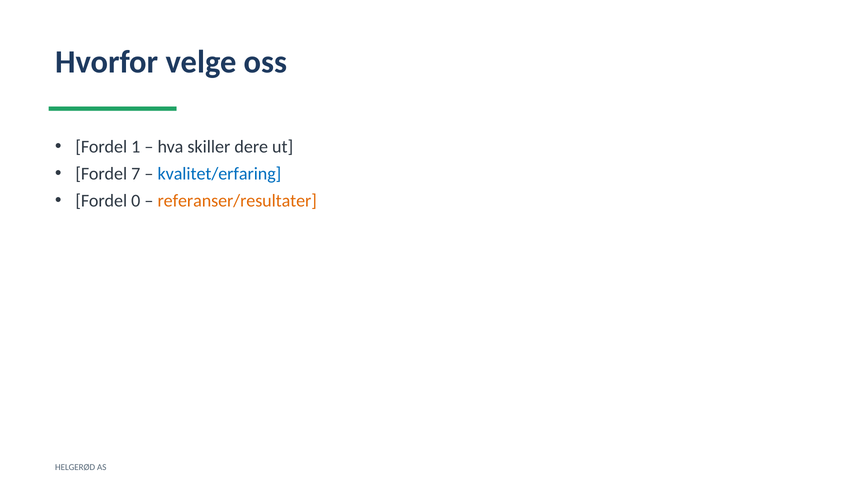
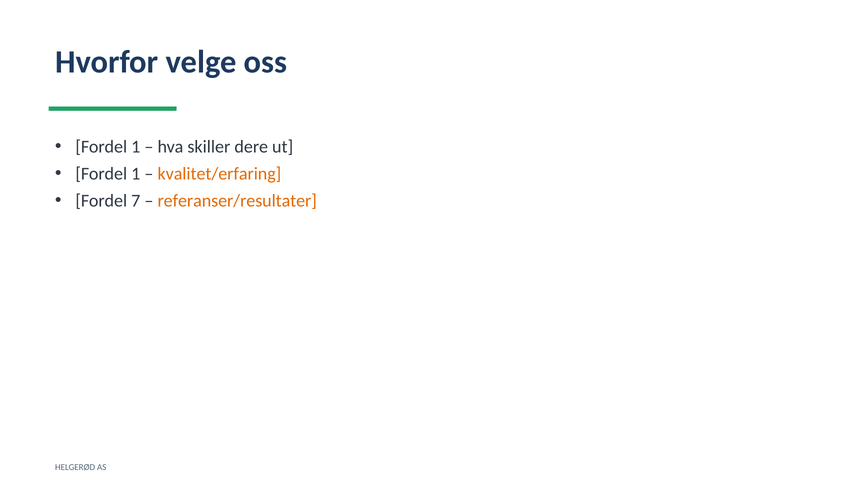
7 at (136, 174): 7 -> 1
kvalitet/erfaring colour: blue -> orange
0: 0 -> 7
